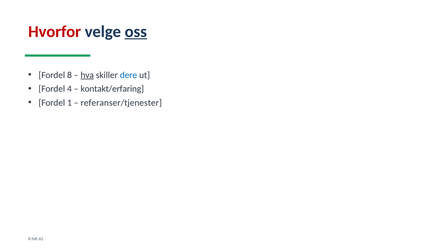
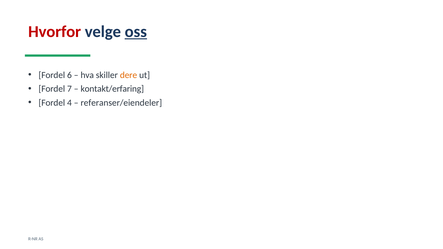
8: 8 -> 6
hva underline: present -> none
dere colour: blue -> orange
4: 4 -> 7
1: 1 -> 4
referanser/tjenester: referanser/tjenester -> referanser/eiendeler
